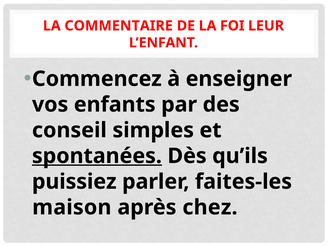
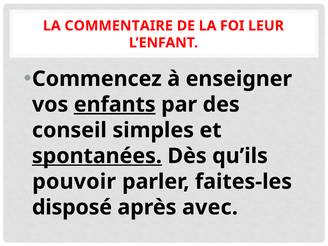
enfants underline: none -> present
puissiez: puissiez -> pouvoir
maison: maison -> disposé
chez: chez -> avec
